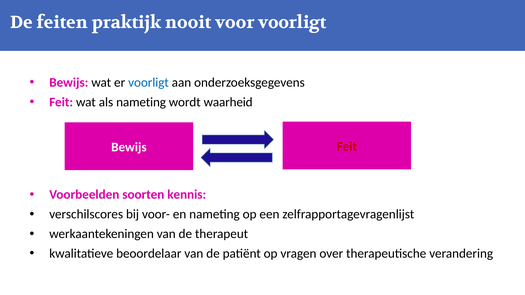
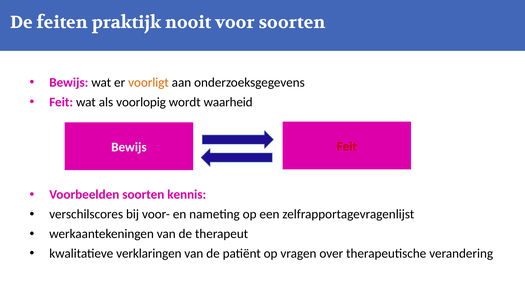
voor voorligt: voorligt -> soorten
voorligt at (148, 82) colour: blue -> orange
als nameting: nameting -> voorlopig
beoordelaar: beoordelaar -> verklaringen
